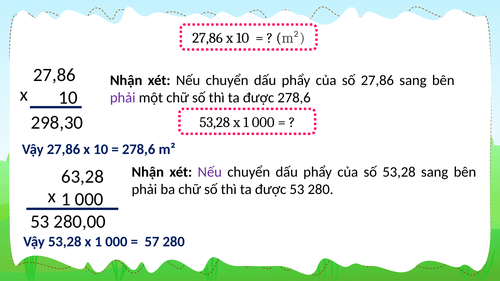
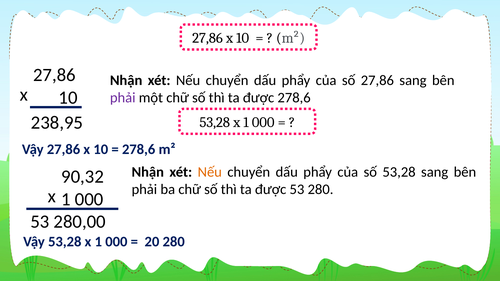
298,30: 298,30 -> 238,95
Nếu at (210, 172) colour: purple -> orange
63,28: 63,28 -> 90,32
57: 57 -> 20
